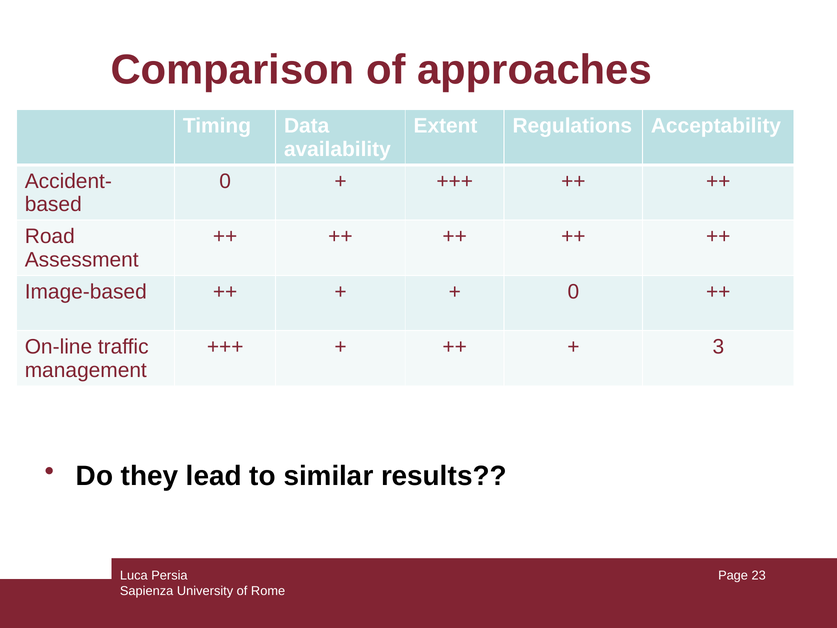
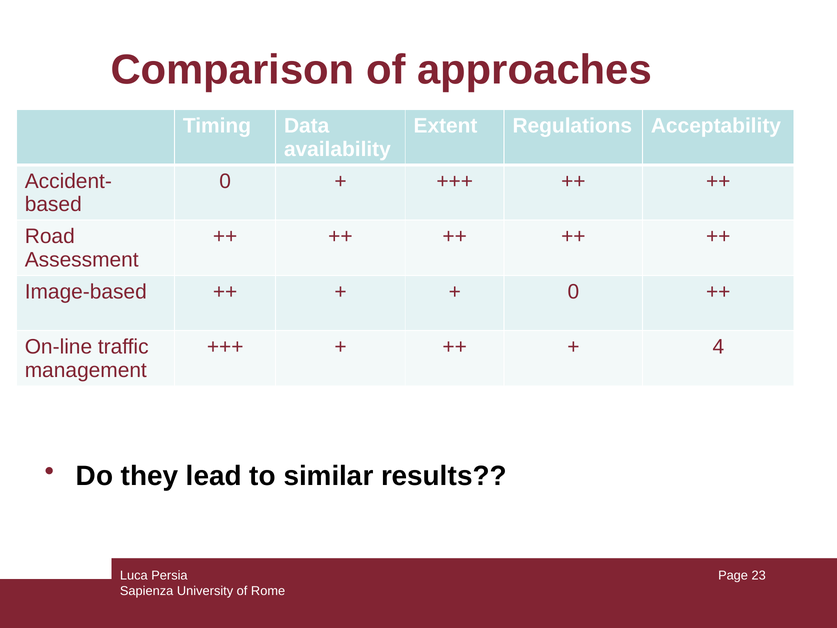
3: 3 -> 4
